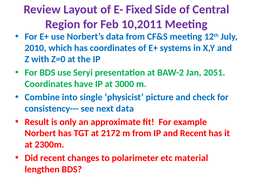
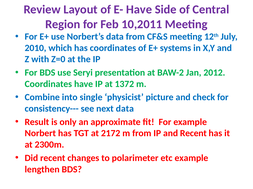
E- Fixed: Fixed -> Have
2051: 2051 -> 2012
3000: 3000 -> 1372
etc material: material -> example
